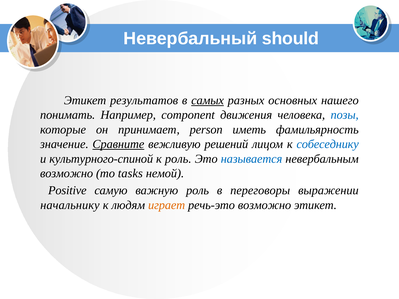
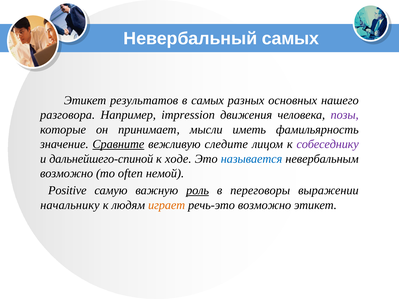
Невербальный should: should -> самых
самых at (208, 100) underline: present -> none
понимать: понимать -> разговора
component: component -> impression
позы colour: blue -> purple
person: person -> мысли
решений: решений -> следите
собеседнику colour: blue -> purple
культурного-спиной: культурного-спиной -> дальнейшего-спиной
к роль: роль -> ходе
tasks: tasks -> often
роль at (198, 191) underline: none -> present
